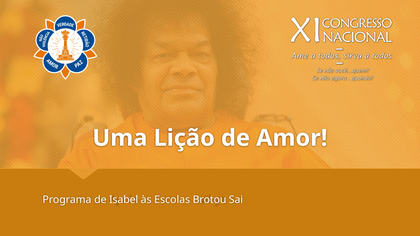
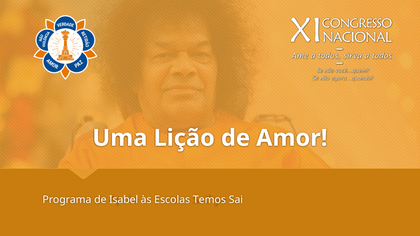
Brotou: Brotou -> Temos
